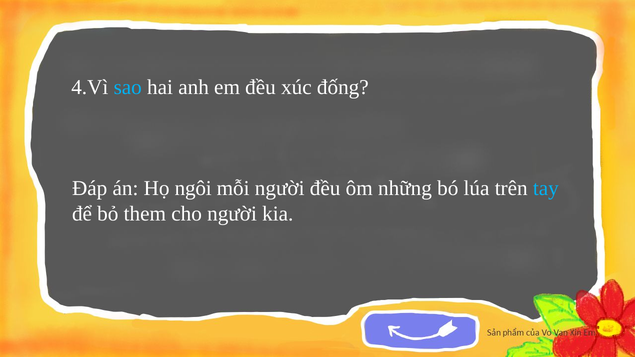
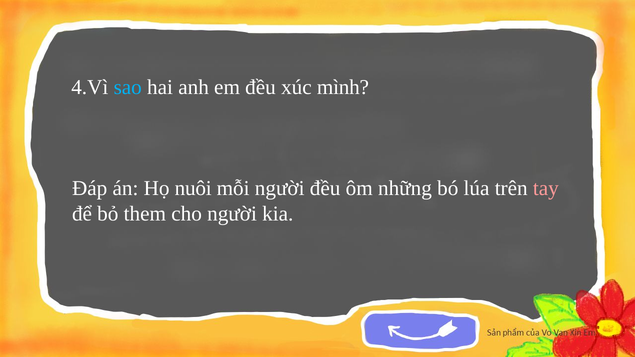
đống: đống -> mình
ngôi: ngôi -> nuôi
tay colour: light blue -> pink
